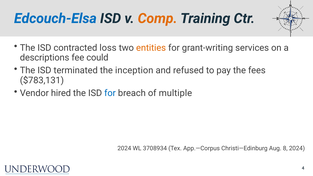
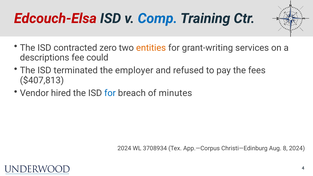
Edcouch-Elsa colour: blue -> red
Comp colour: orange -> blue
loss: loss -> zero
inception: inception -> employer
$783,131: $783,131 -> $407,813
multiple: multiple -> minutes
